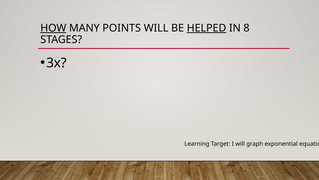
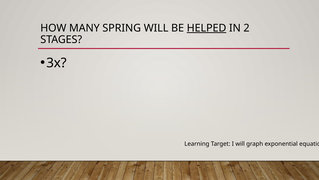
HOW underline: present -> none
POINTS: POINTS -> SPRING
8: 8 -> 2
